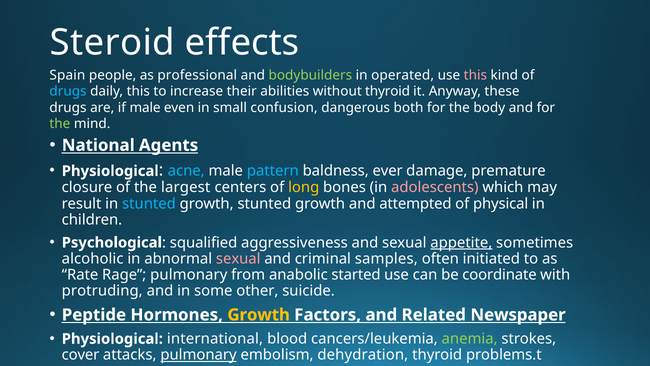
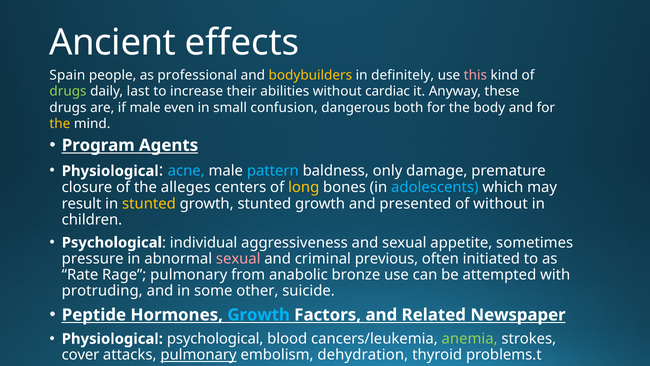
Steroid: Steroid -> Ancient
bodybuilders colour: light green -> yellow
operated: operated -> definitely
drugs at (68, 91) colour: light blue -> light green
daily this: this -> last
without thyroid: thyroid -> cardiac
the at (60, 124) colour: light green -> yellow
National: National -> Program
ever: ever -> only
largest: largest -> alleges
adolescents colour: pink -> light blue
stunted at (149, 203) colour: light blue -> yellow
attempted: attempted -> presented
of physical: physical -> without
squalified: squalified -> individual
appetite underline: present -> none
alcoholic: alcoholic -> pressure
samples: samples -> previous
started: started -> bronze
coordinate: coordinate -> attempted
Growth at (259, 315) colour: yellow -> light blue
Physiological international: international -> psychological
